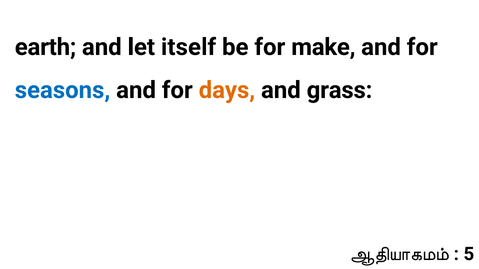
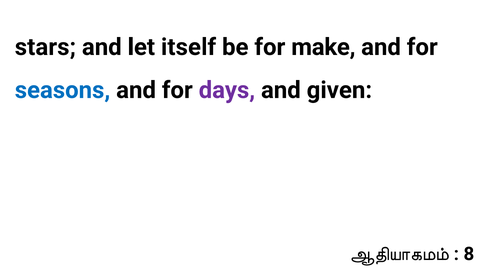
earth: earth -> stars
days colour: orange -> purple
grass: grass -> given
5: 5 -> 8
